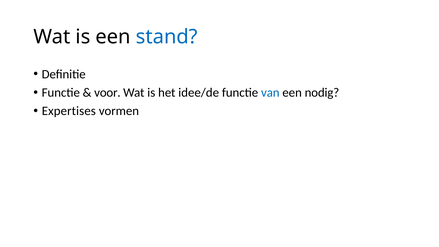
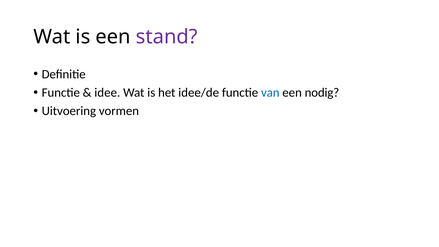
stand colour: blue -> purple
voor: voor -> idee
Expertises: Expertises -> Uitvoering
